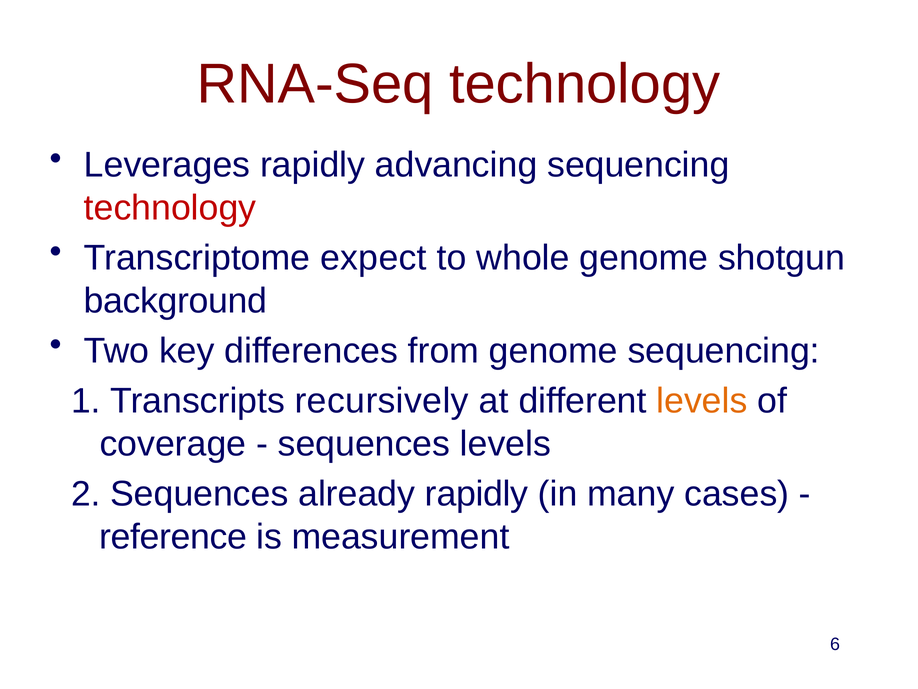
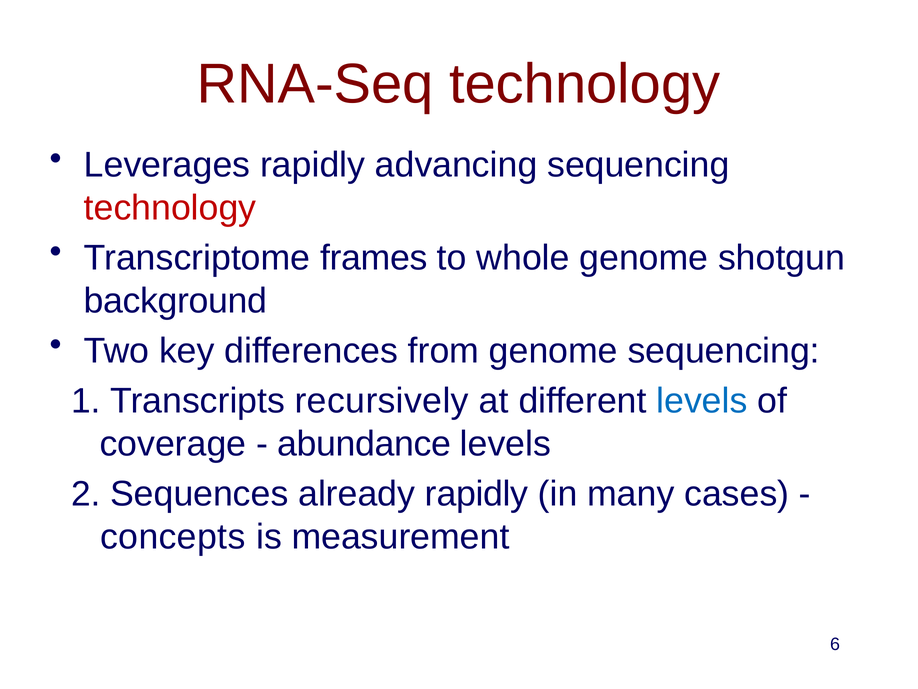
expect: expect -> frames
levels at (702, 401) colour: orange -> blue
sequences at (364, 443): sequences -> abundance
reference: reference -> concepts
